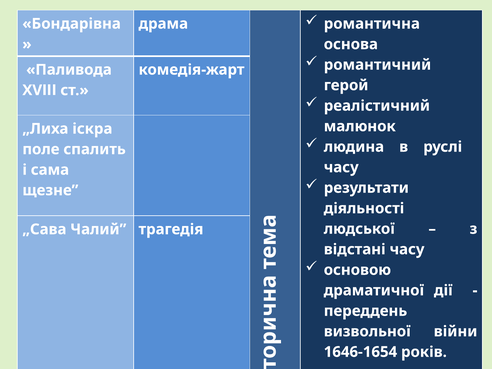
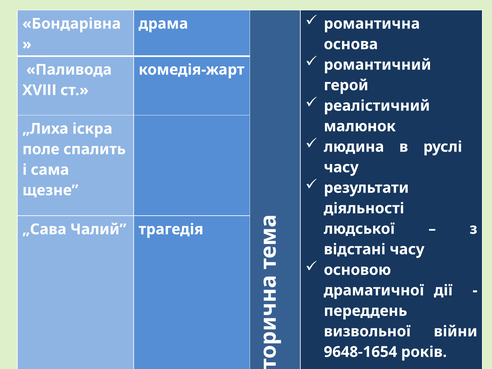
1646-1654: 1646-1654 -> 9648-1654
